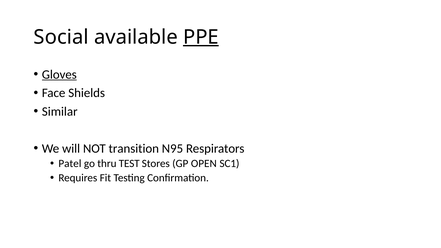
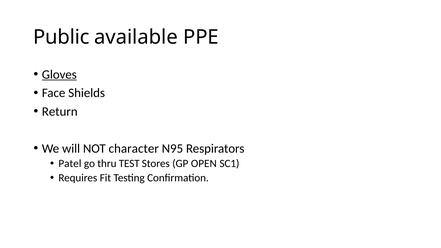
Social: Social -> Public
PPE underline: present -> none
Similar: Similar -> Return
transition: transition -> character
